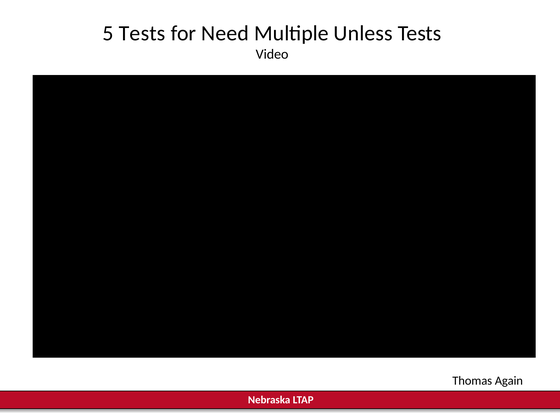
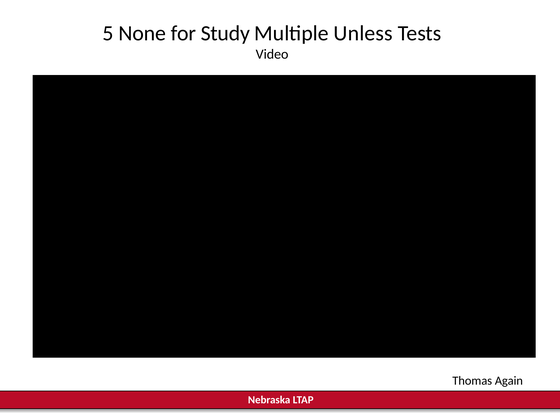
5 Tests: Tests -> None
Need: Need -> Study
